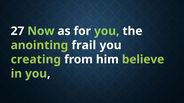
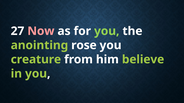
Now colour: light green -> pink
frail: frail -> rose
creating: creating -> creature
